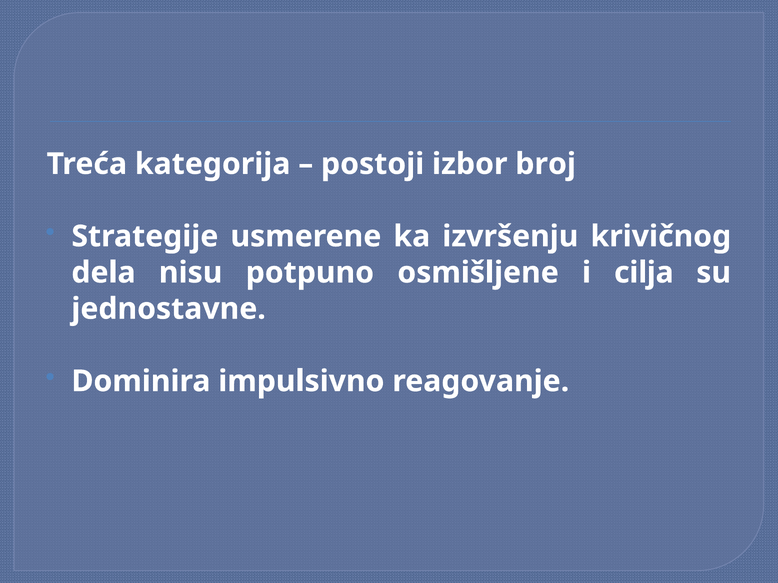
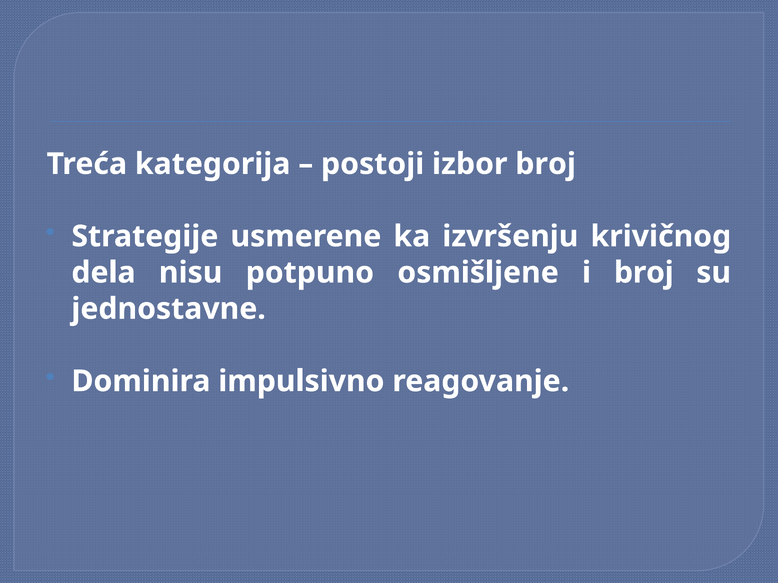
i cilja: cilja -> broj
